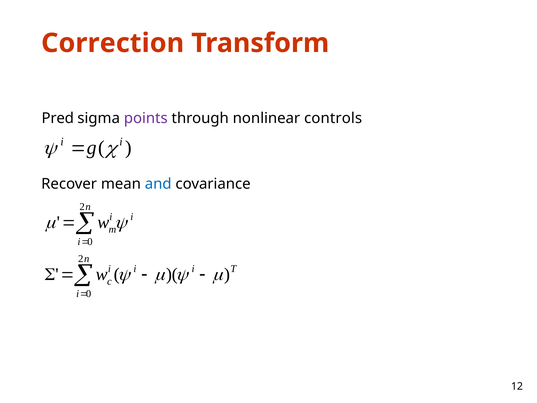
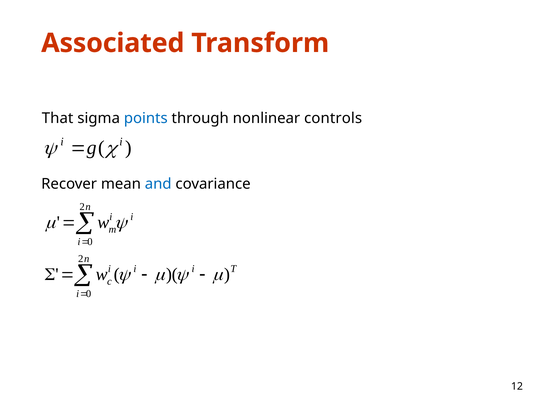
Correction: Correction -> Associated
Pred: Pred -> That
points colour: purple -> blue
